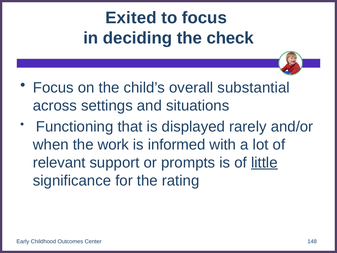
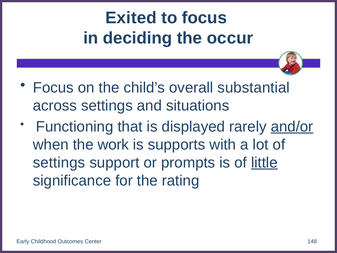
check: check -> occur
and/or underline: none -> present
informed: informed -> supports
relevant at (59, 162): relevant -> settings
